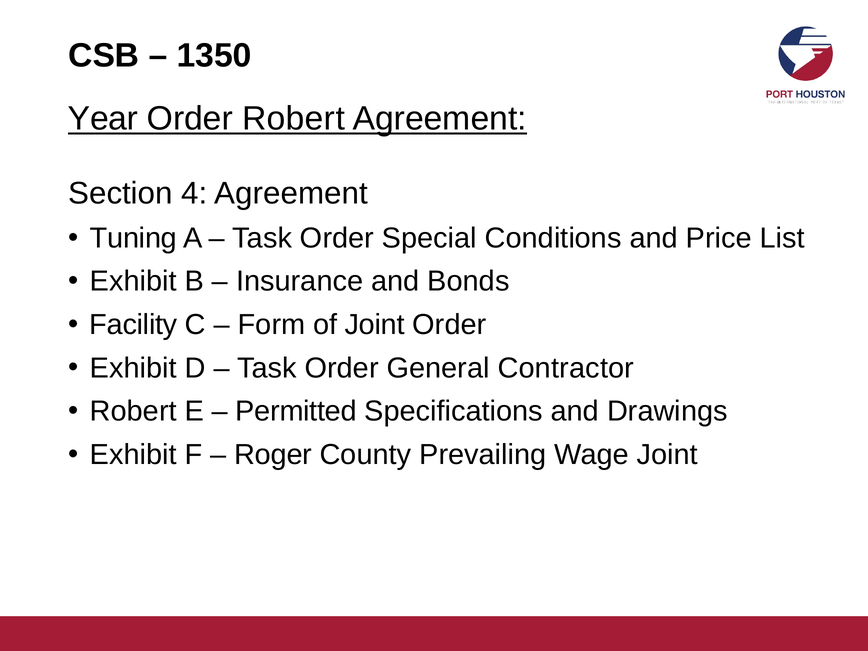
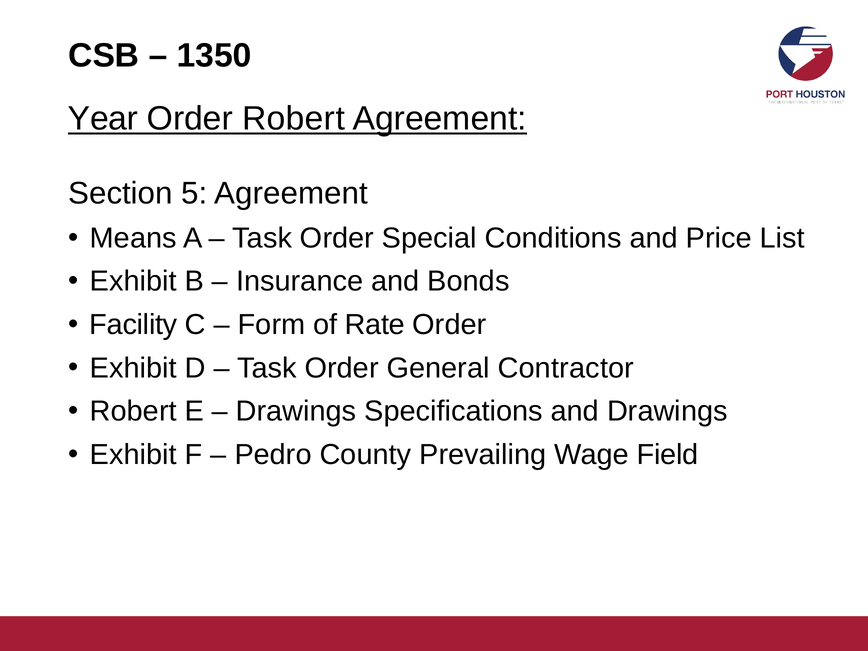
4: 4 -> 5
Tuning: Tuning -> Means
of Joint: Joint -> Rate
Permitted at (296, 411): Permitted -> Drawings
Roger: Roger -> Pedro
Wage Joint: Joint -> Field
